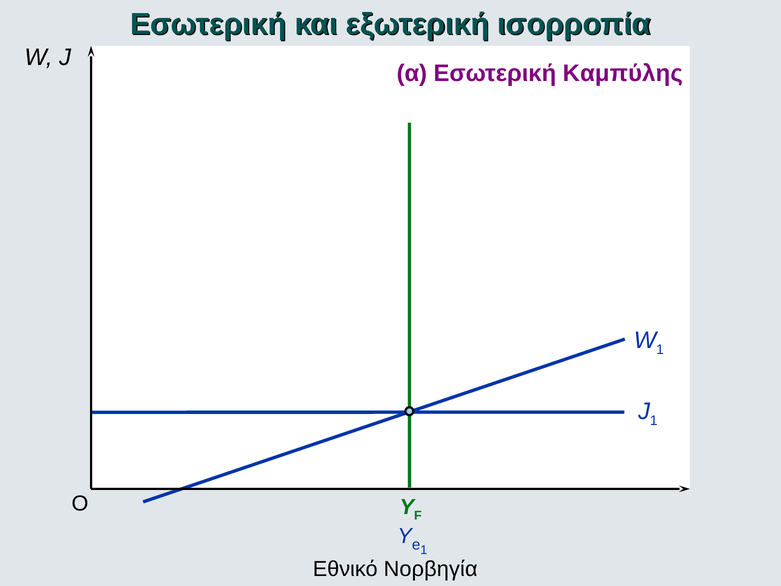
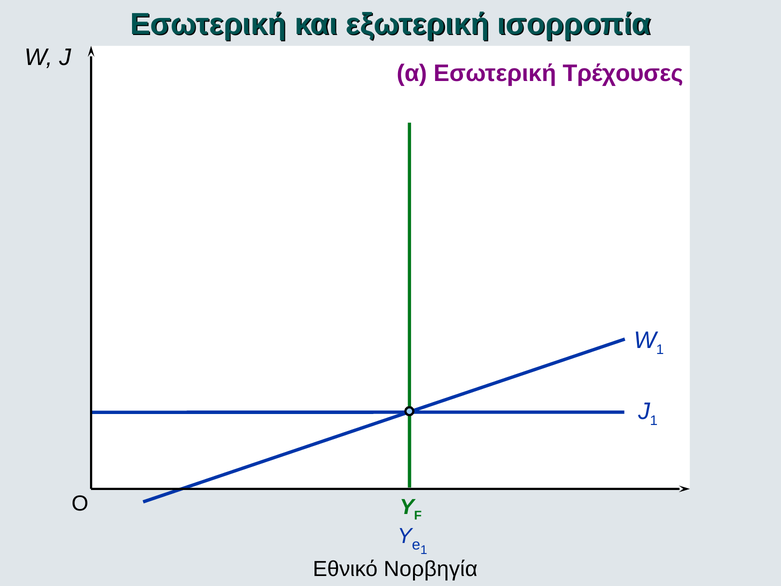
Καμπύλης: Καμπύλης -> Τρέχουσες
